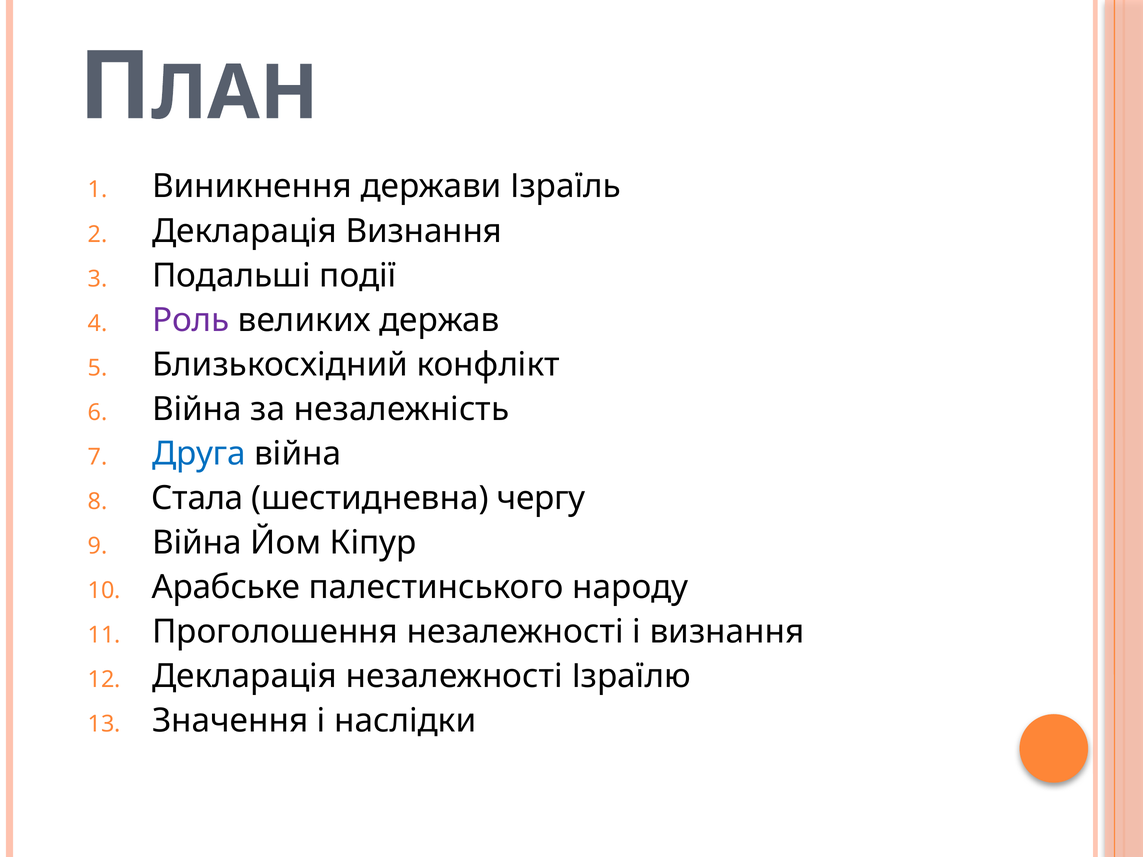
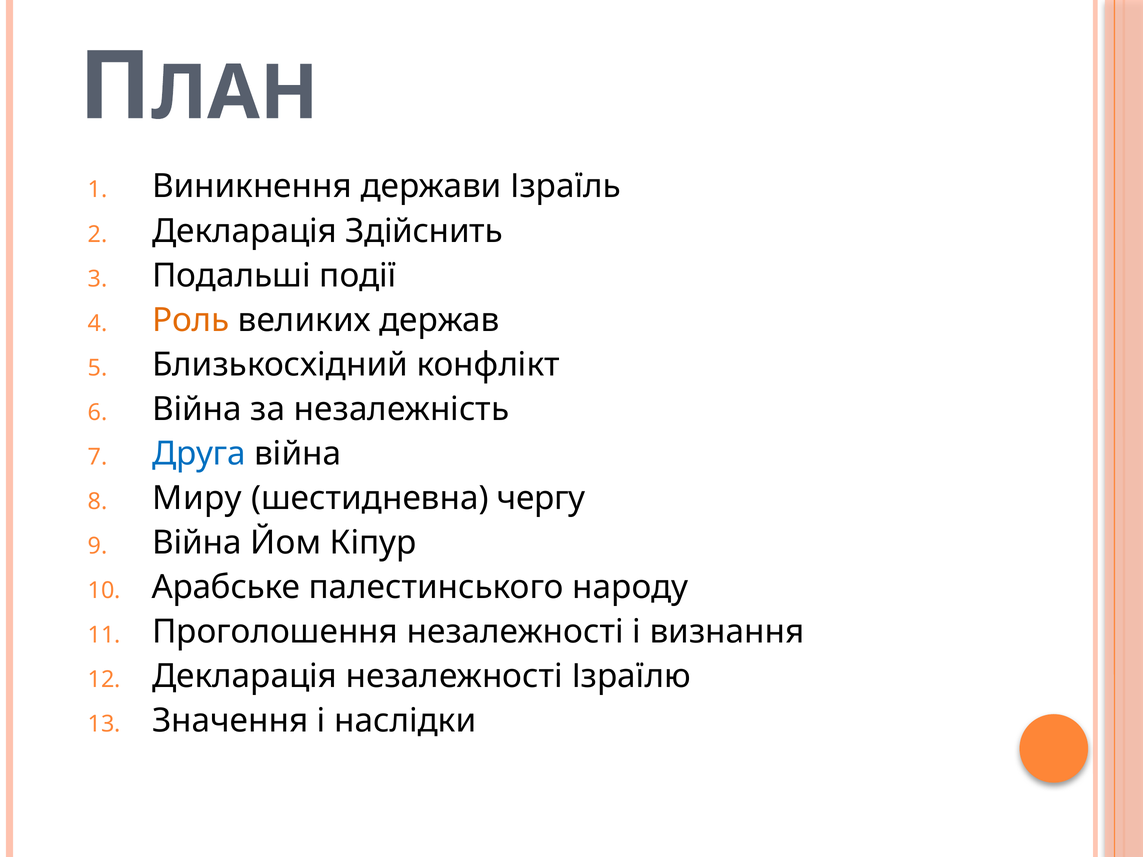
Декларація Визнання: Визнання -> Здійснить
Роль colour: purple -> orange
Стала: Стала -> Миру
